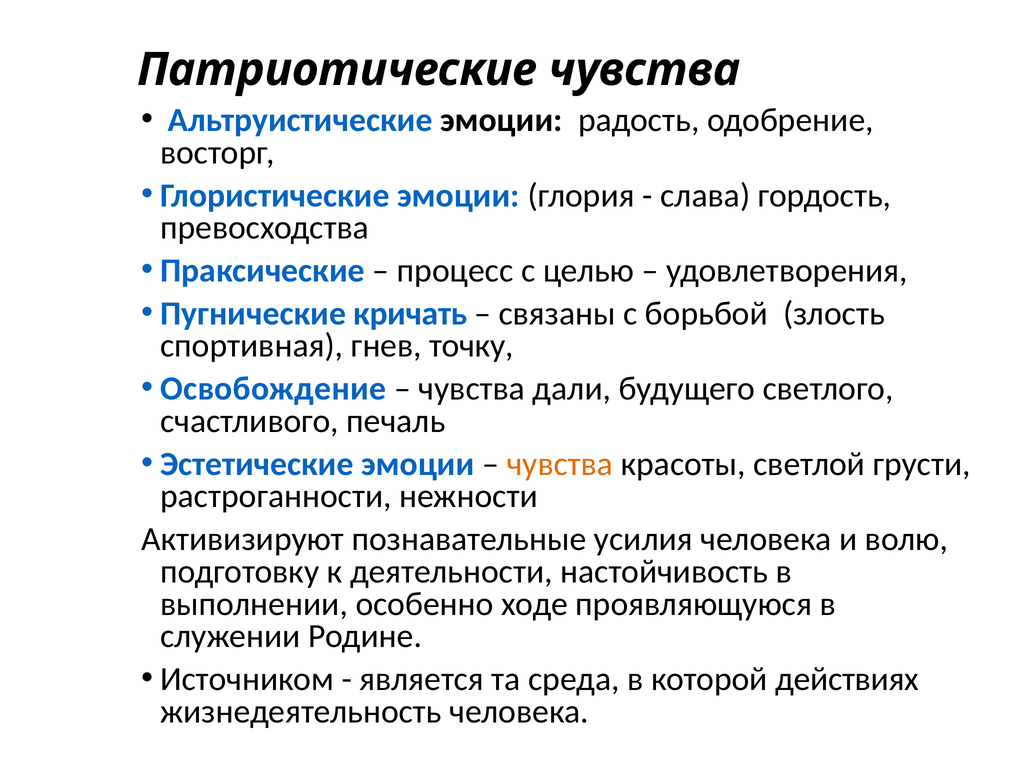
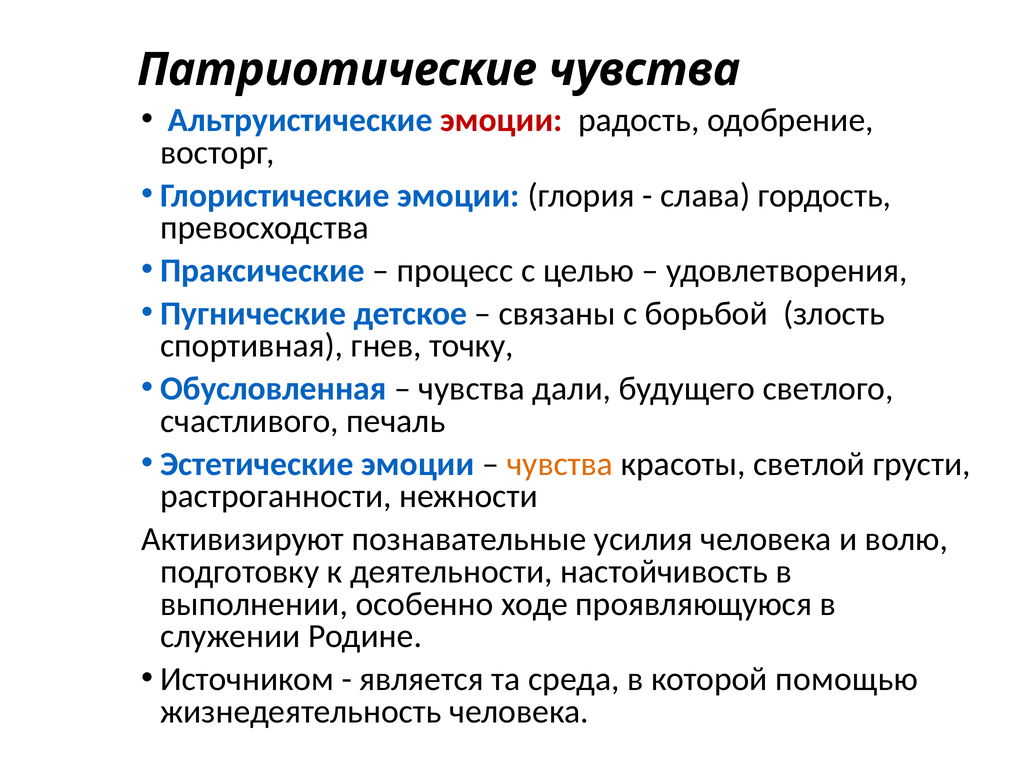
эмоции at (501, 120) colour: black -> red
кричать: кричать -> детское
Освобождение: Освобождение -> Обусловленная
действиях: действиях -> помощью
